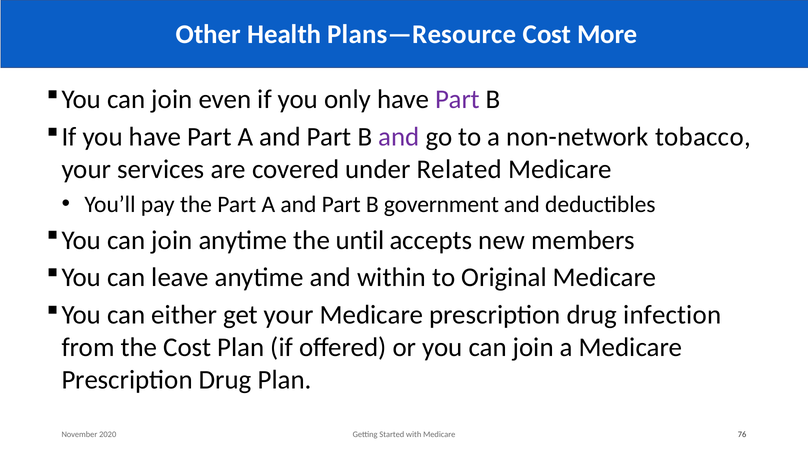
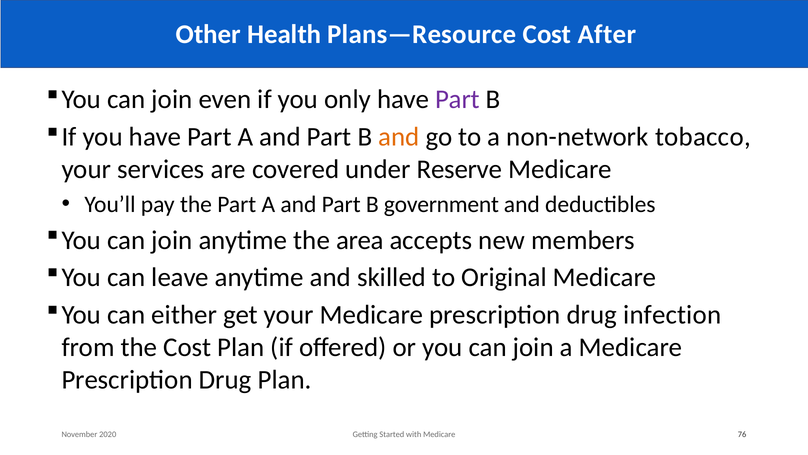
More: More -> After
and at (399, 137) colour: purple -> orange
Related: Related -> Reserve
until: until -> area
within: within -> skilled
